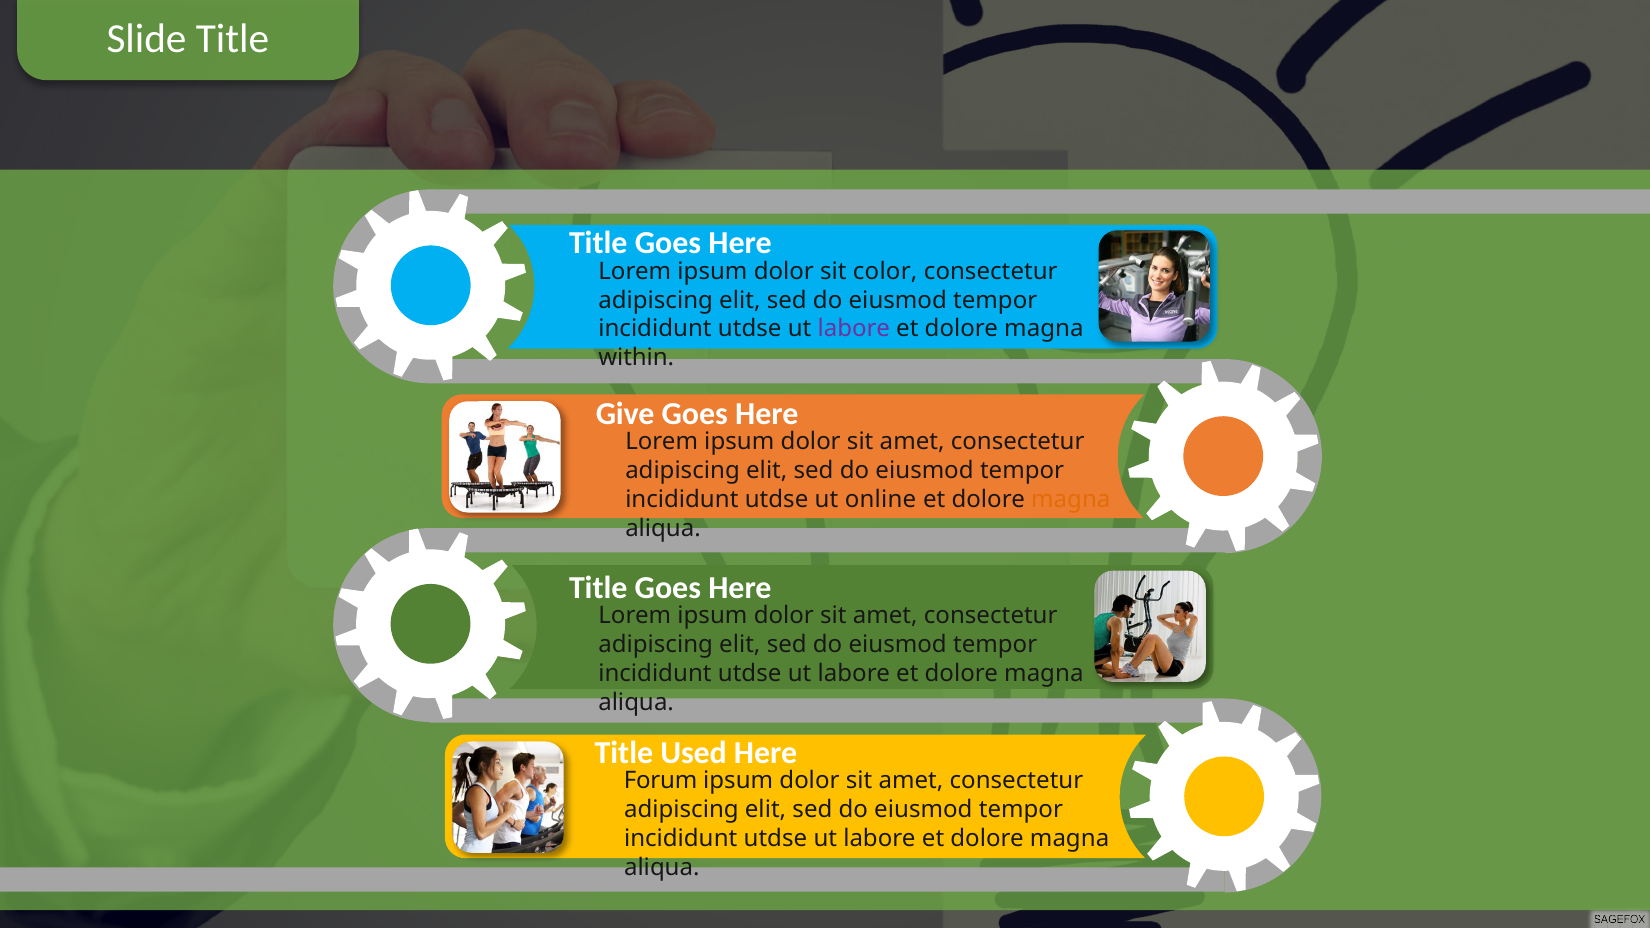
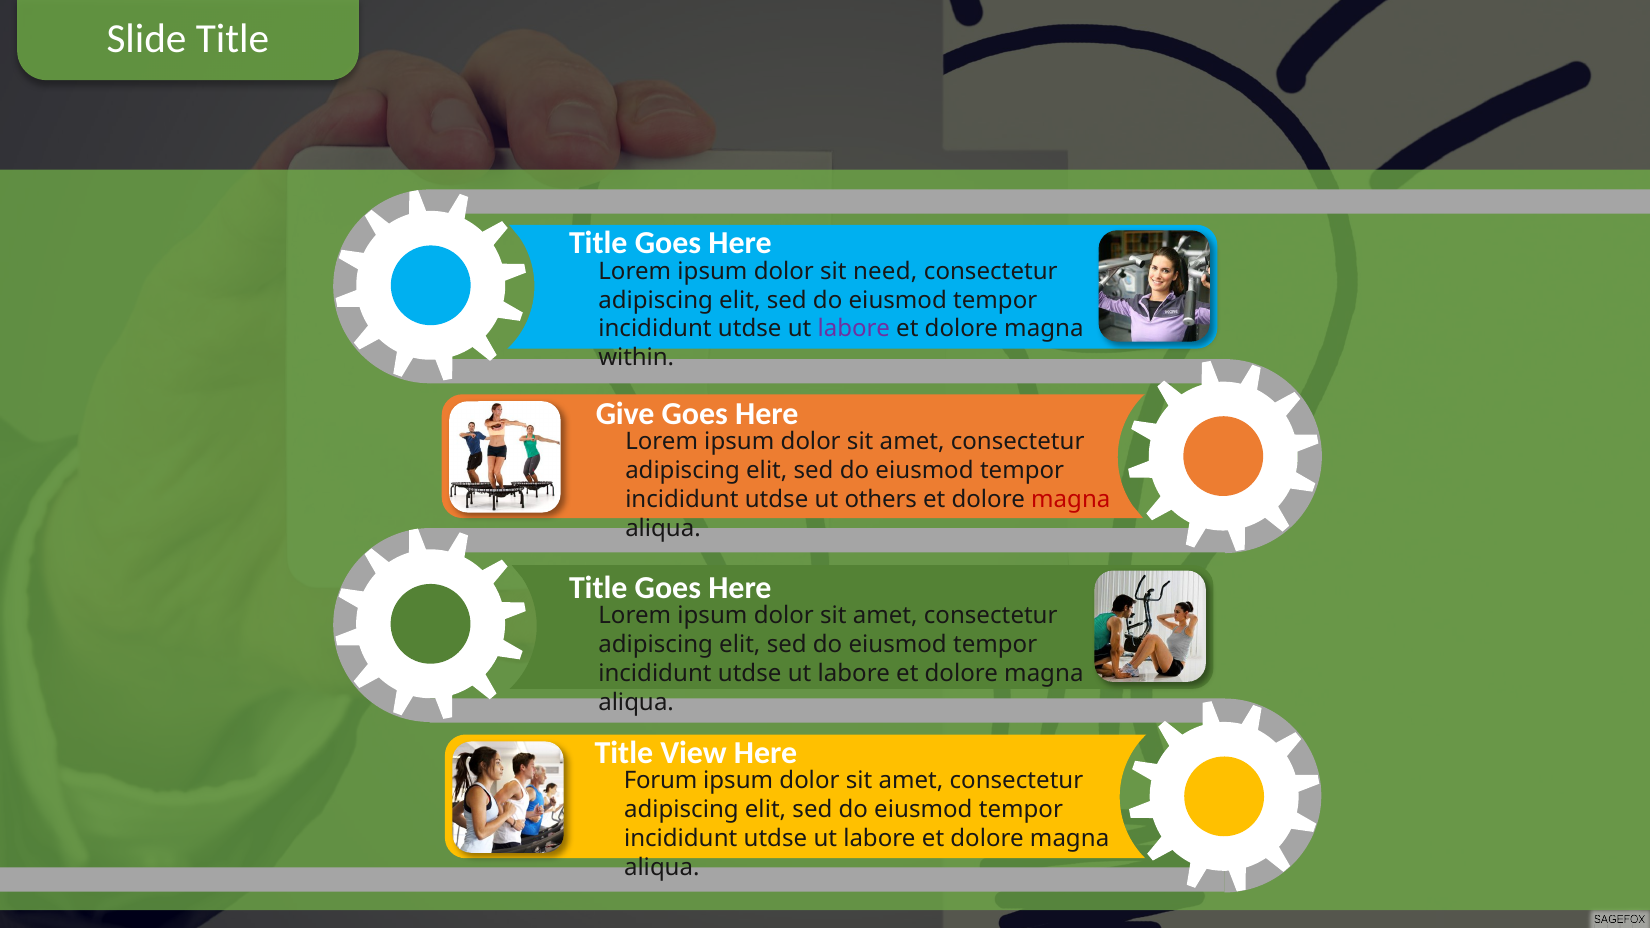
color: color -> need
online: online -> others
magna at (1071, 500) colour: orange -> red
Used: Used -> View
